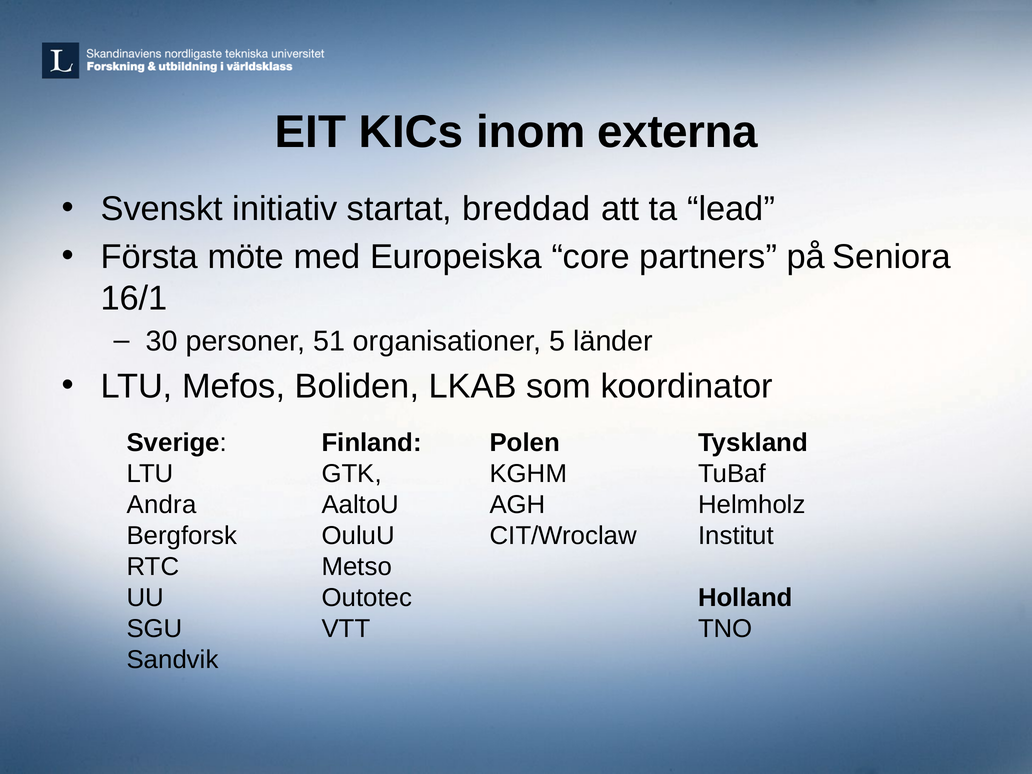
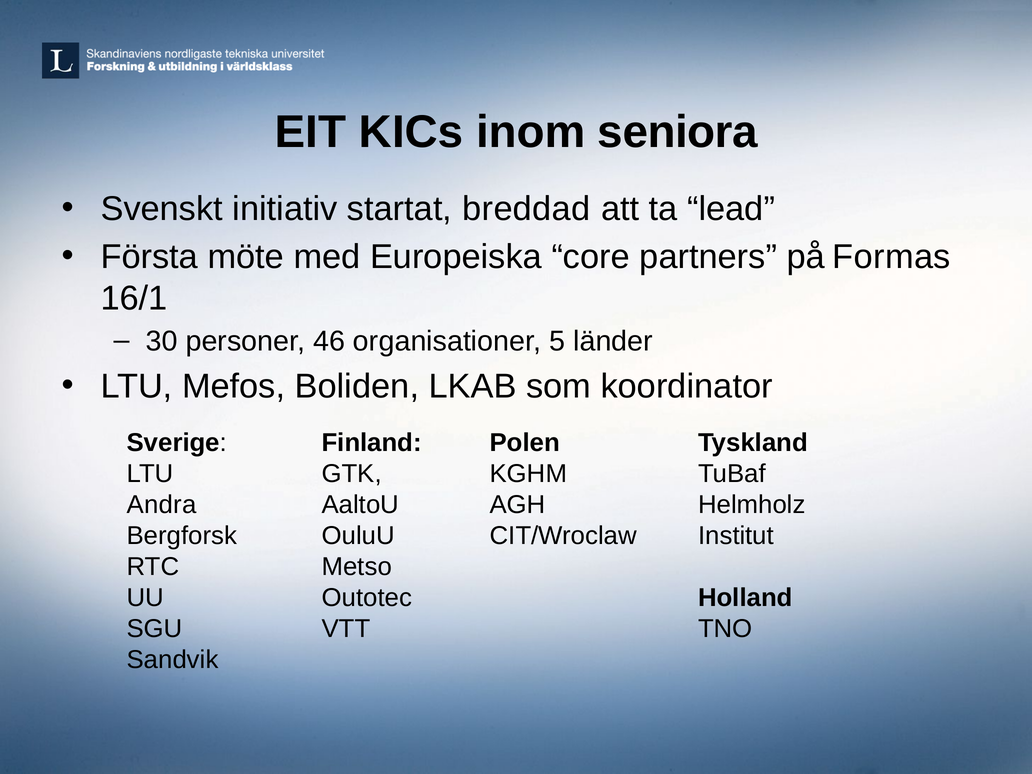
externa: externa -> seniora
Seniora: Seniora -> Formas
51: 51 -> 46
